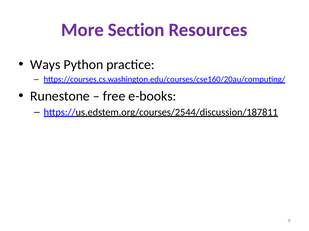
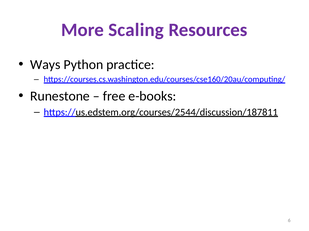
Section: Section -> Scaling
